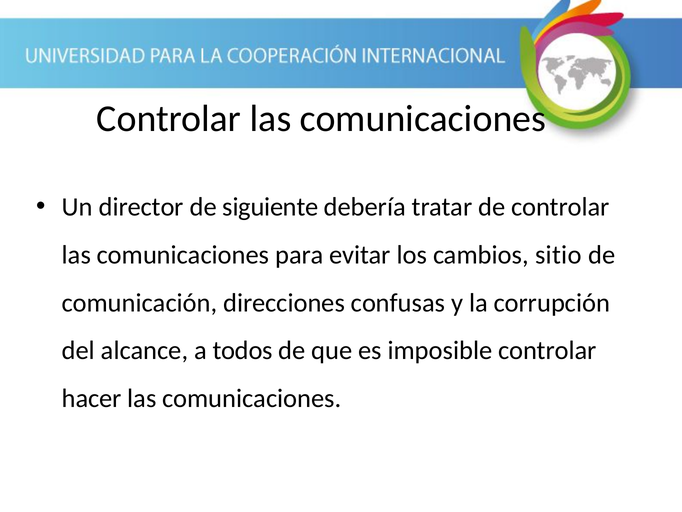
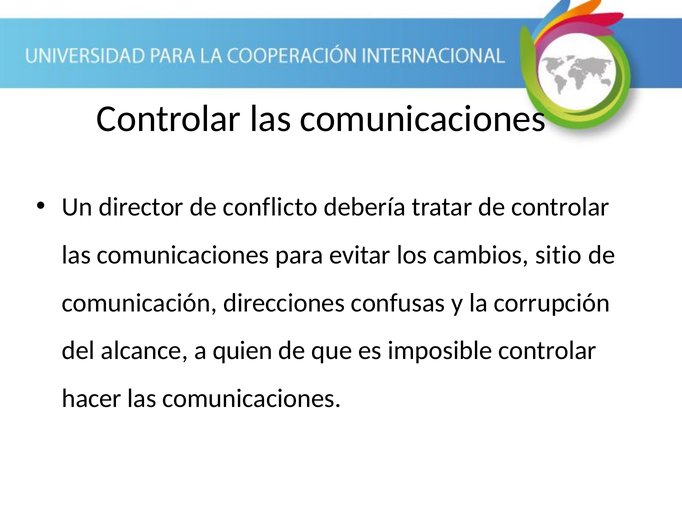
siguiente: siguiente -> conflicto
todos: todos -> quien
